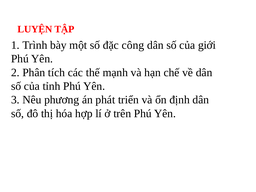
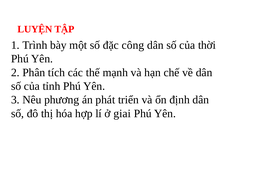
giới: giới -> thời
trên: trên -> giai
